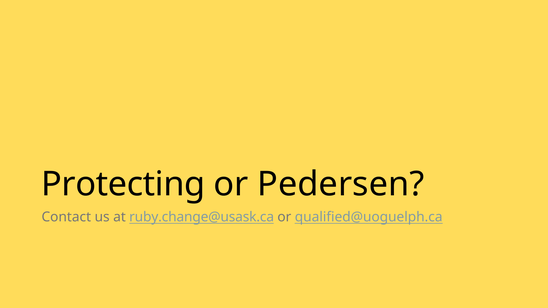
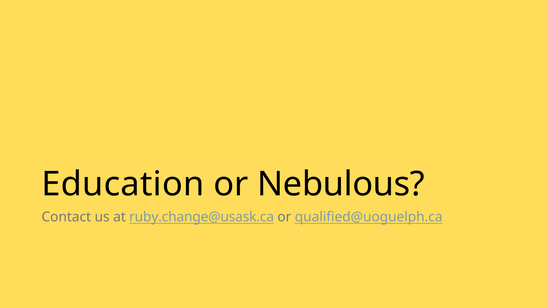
Protecting: Protecting -> Education
Pedersen: Pedersen -> Nebulous
